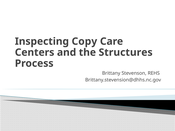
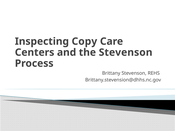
the Structures: Structures -> Stevenson
